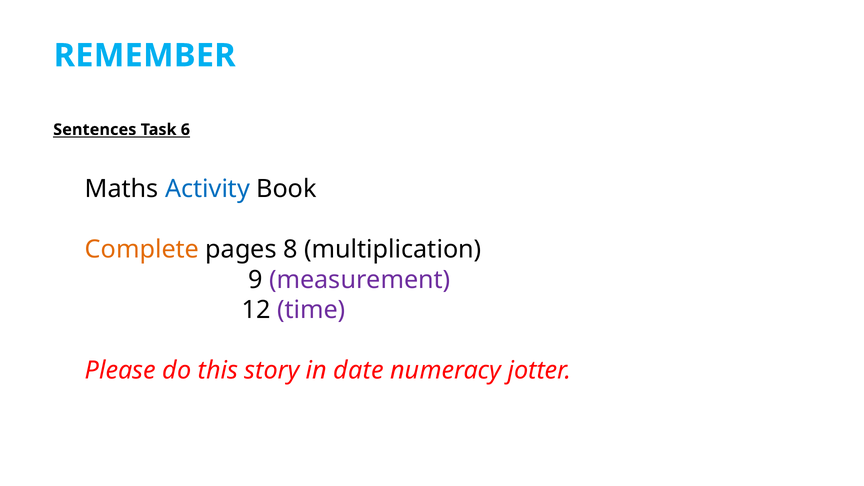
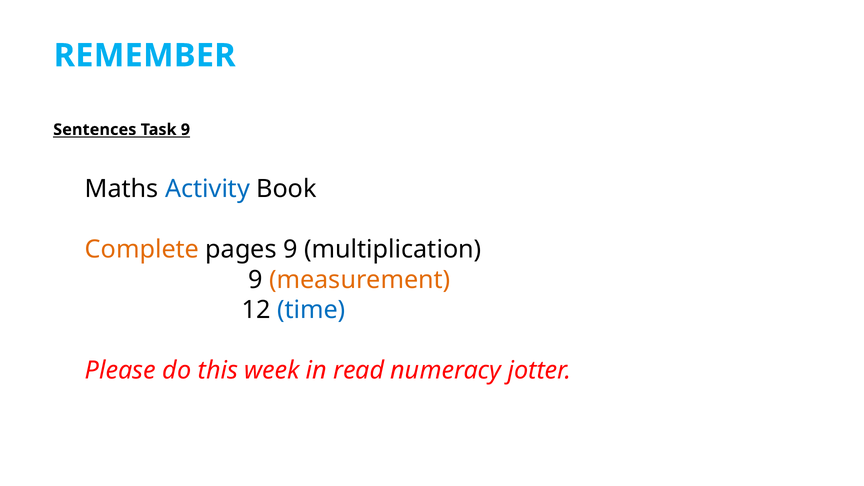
Task 6: 6 -> 9
pages 8: 8 -> 9
measurement colour: purple -> orange
time colour: purple -> blue
story: story -> week
date: date -> read
